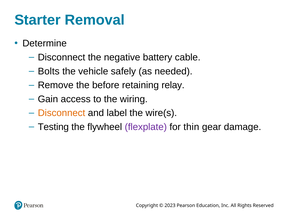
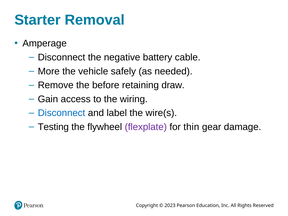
Determine: Determine -> Amperage
Bolts: Bolts -> More
relay: relay -> draw
Disconnect at (62, 113) colour: orange -> blue
